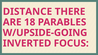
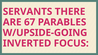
DISTANCE: DISTANCE -> SERVANTS
18: 18 -> 67
